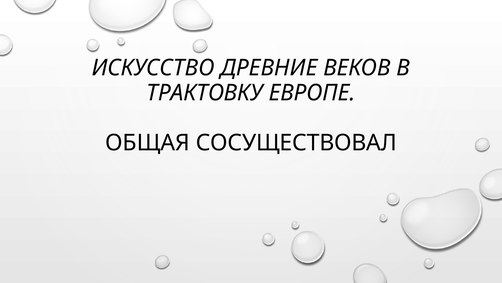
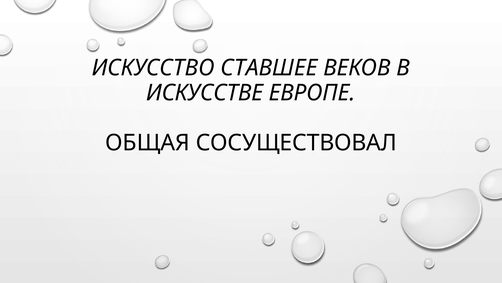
ДРЕВНИЕ: ДРЕВНИЕ -> СТАВШЕЕ
ТРАКТОВКУ: ТРАКТОВКУ -> ИСКУССТВЕ
